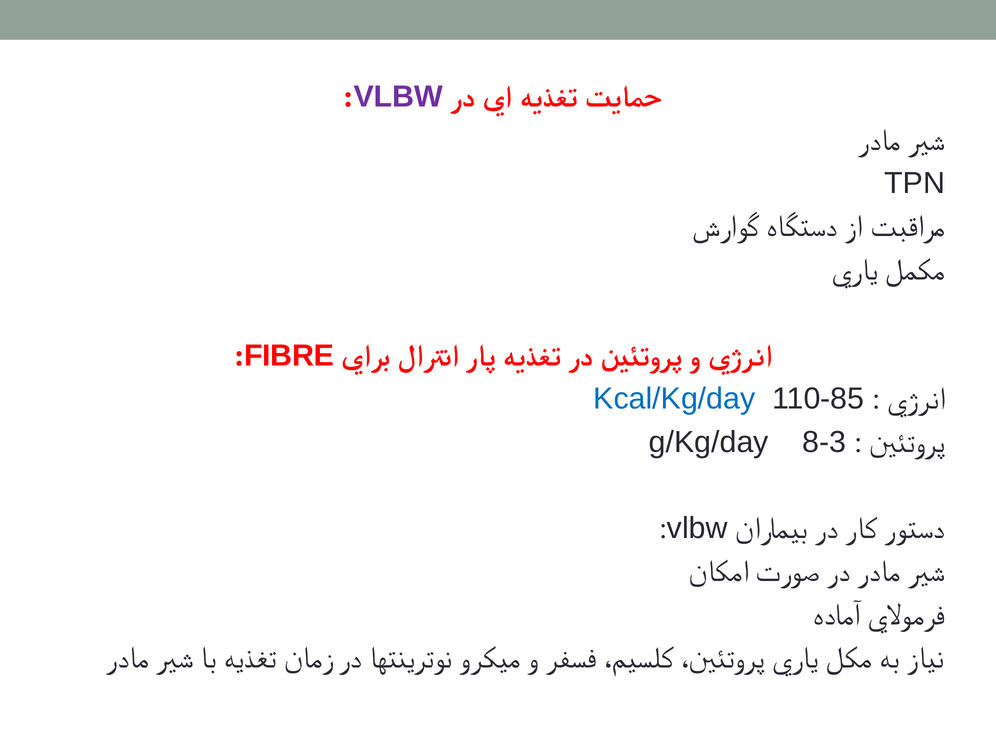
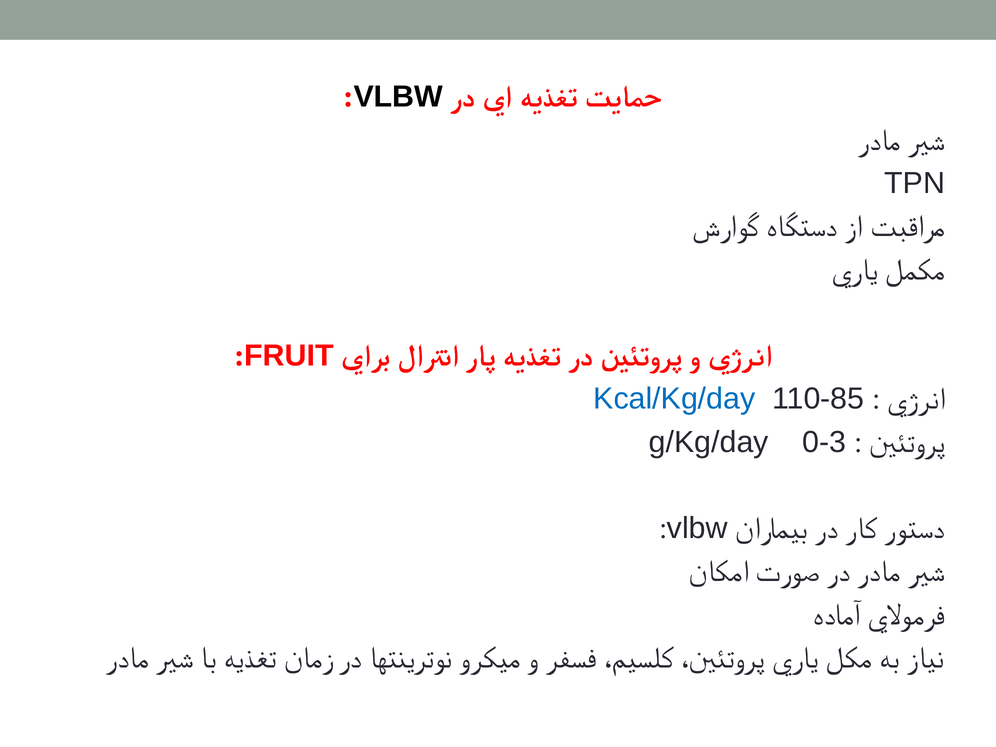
VLBW at (398, 97) colour: purple -> black
FIBRE: FIBRE -> FRUIT
8-3: 8-3 -> 0-3
